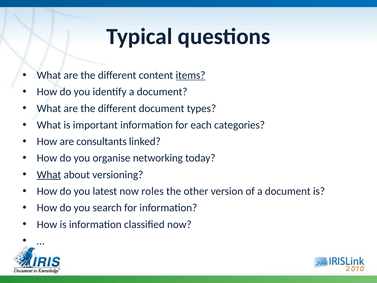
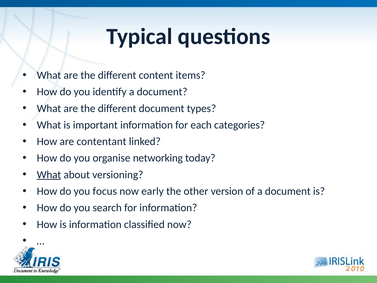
items underline: present -> none
consultants: consultants -> contentant
latest: latest -> focus
roles: roles -> early
